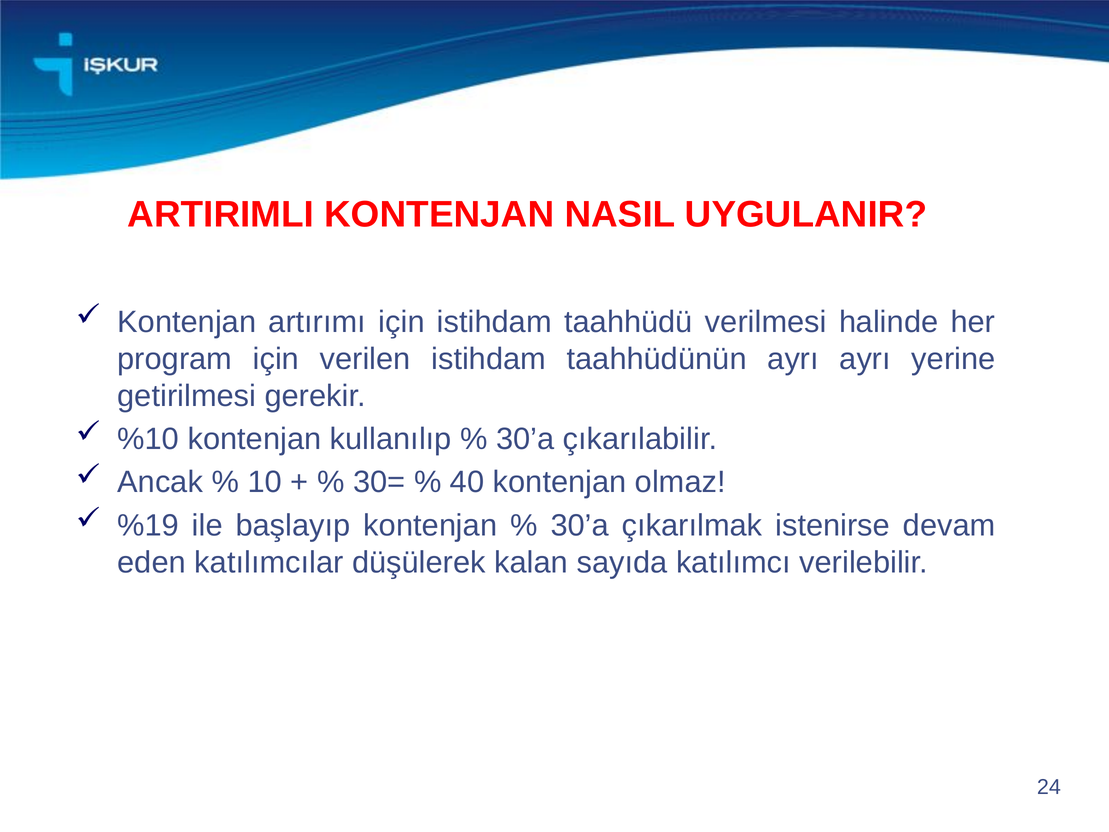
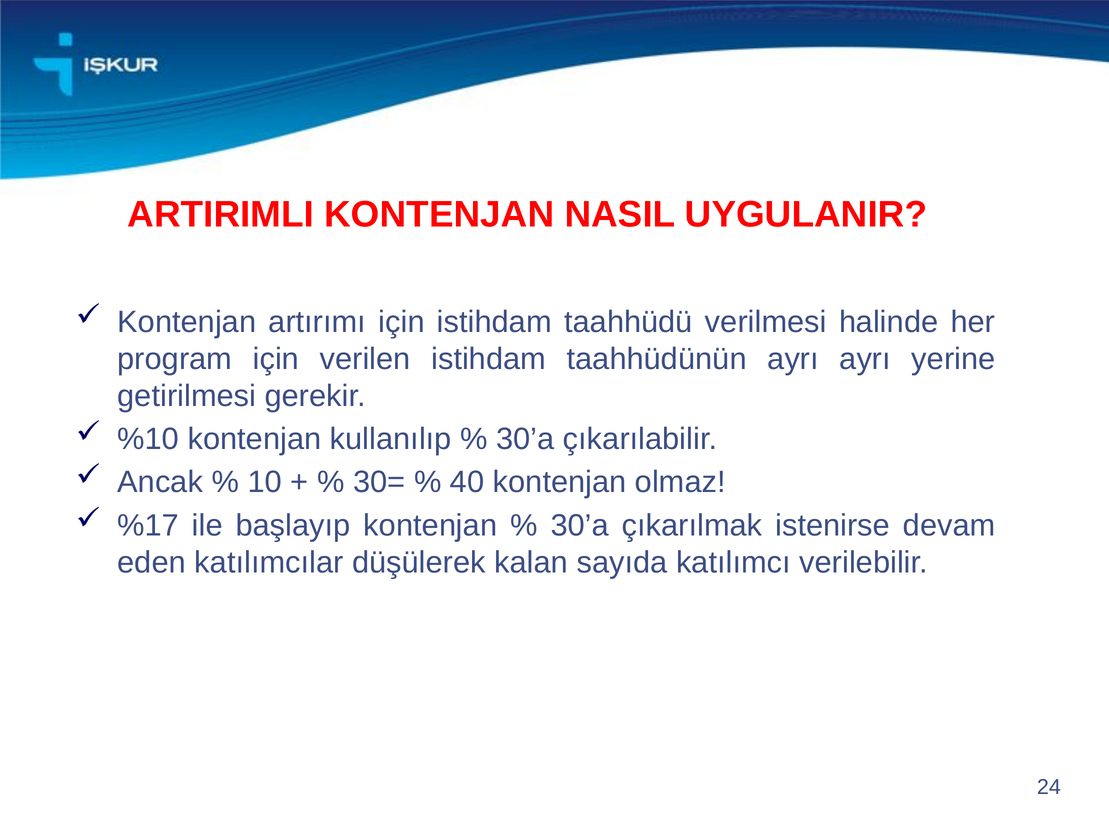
%19: %19 -> %17
